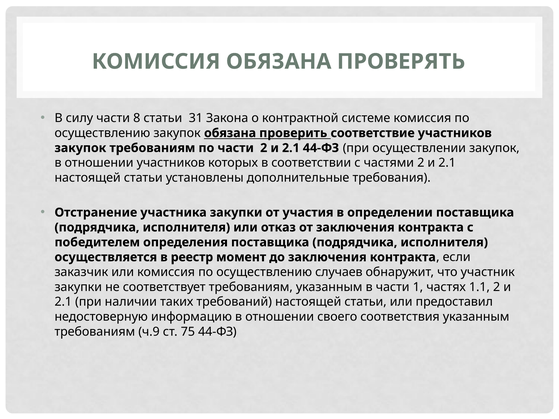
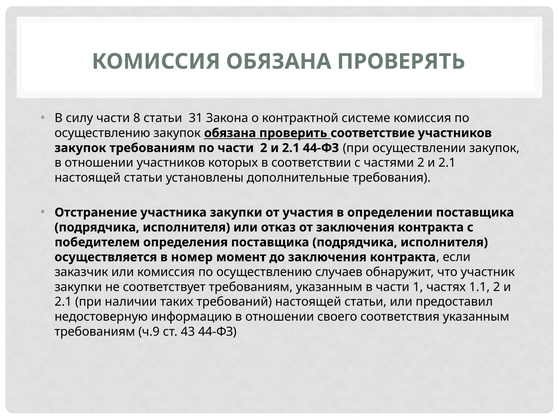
реестр: реестр -> номер
75: 75 -> 43
